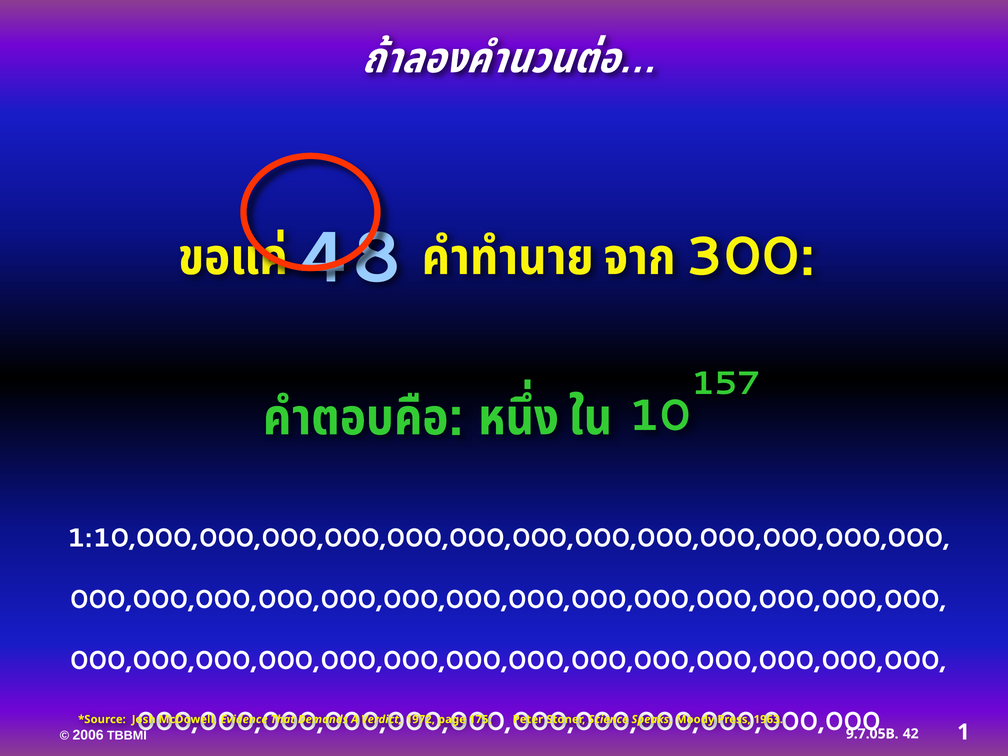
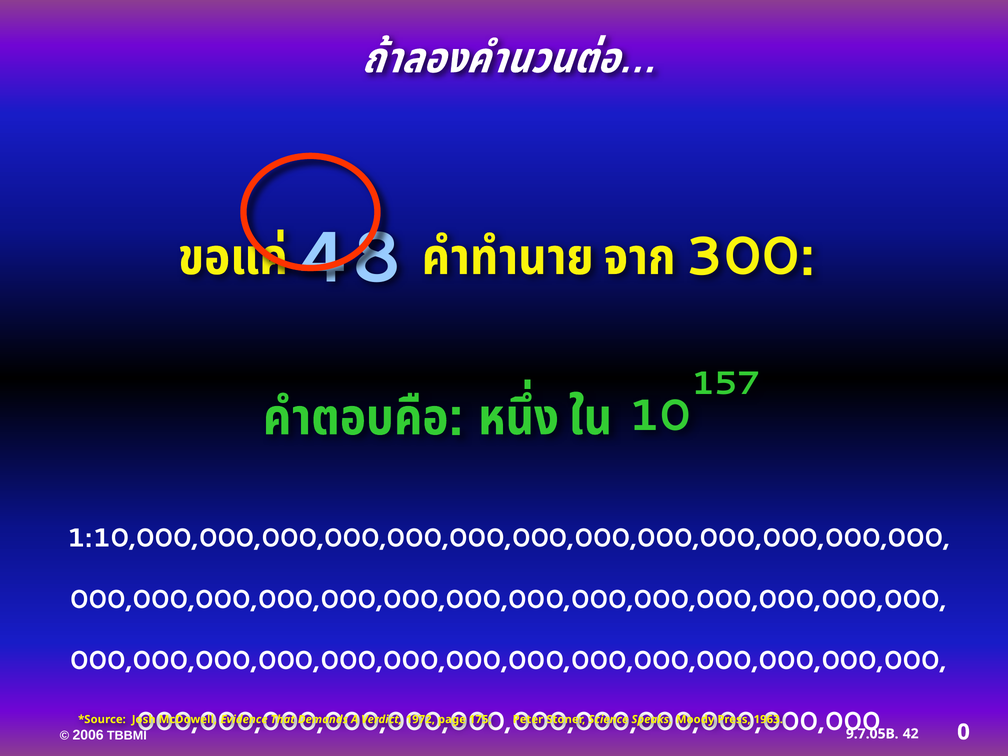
1: 1 -> 0
